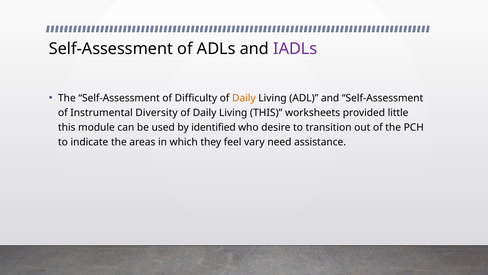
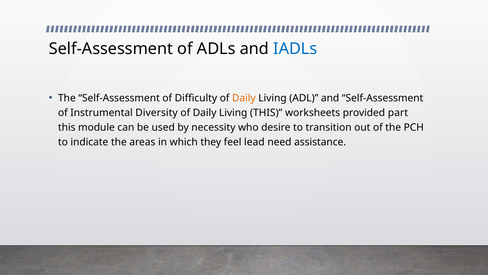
IADLs colour: purple -> blue
little: little -> part
identified: identified -> necessity
vary: vary -> lead
